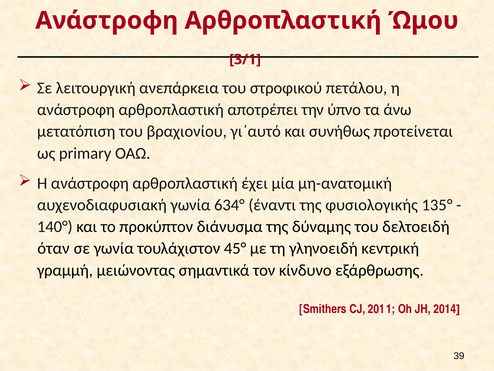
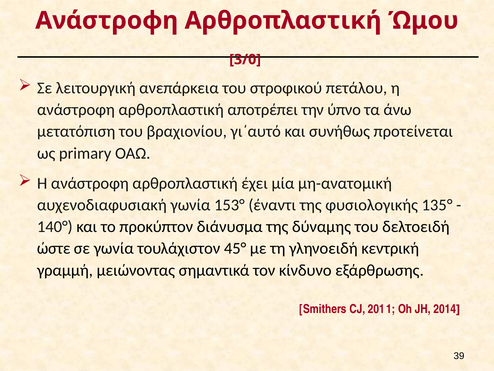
3/1: 3/1 -> 3/0
634°: 634° -> 153°
όταν: όταν -> ώστε
